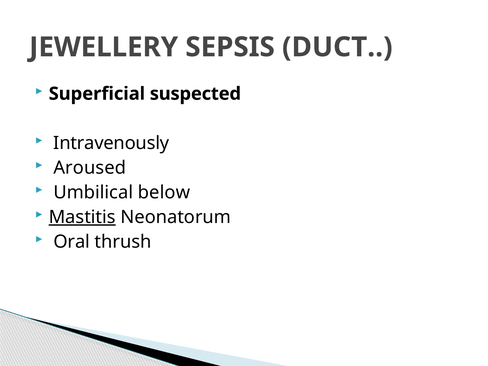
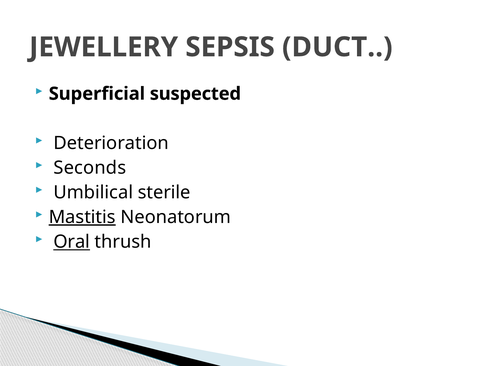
Intravenously: Intravenously -> Deterioration
Aroused: Aroused -> Seconds
below: below -> sterile
Oral underline: none -> present
